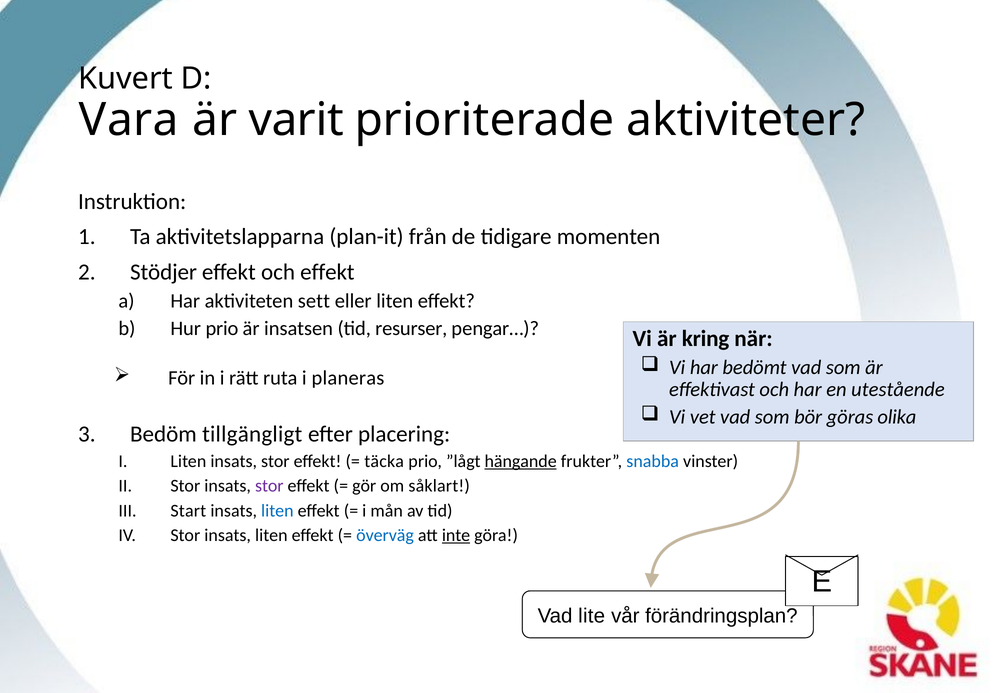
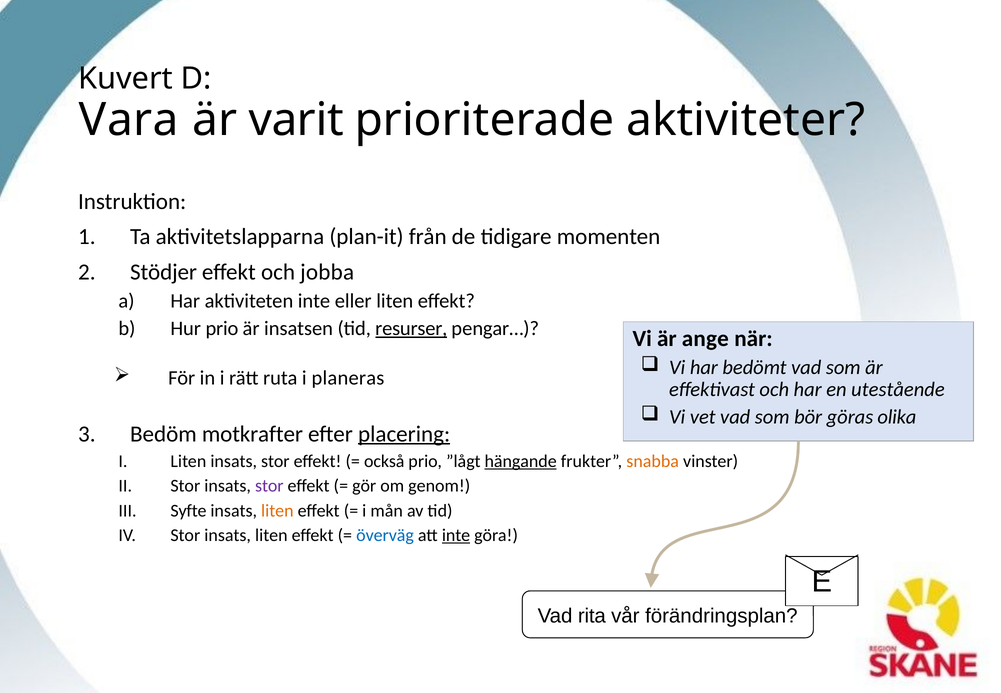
och effekt: effekt -> jobba
aktiviteten sett: sett -> inte
resurser underline: none -> present
kring: kring -> ange
tillgängligt: tillgängligt -> motkrafter
placering underline: none -> present
täcka: täcka -> också
snabba colour: blue -> orange
såklart: såklart -> genom
Start: Start -> Syfte
liten at (277, 511) colour: blue -> orange
lite: lite -> rita
